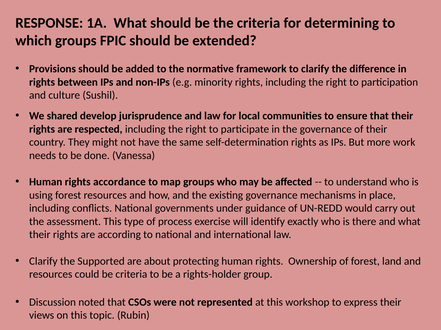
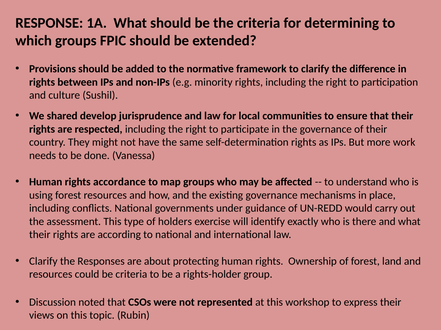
process: process -> holders
Supported: Supported -> Responses
